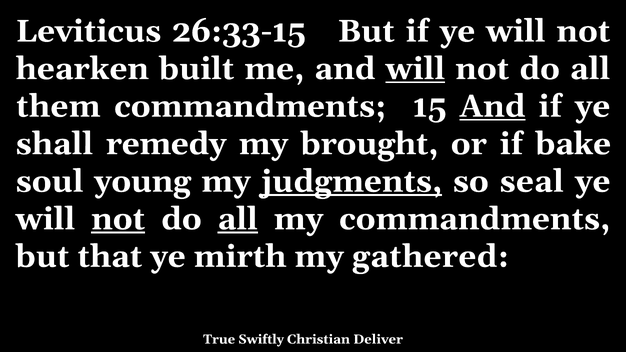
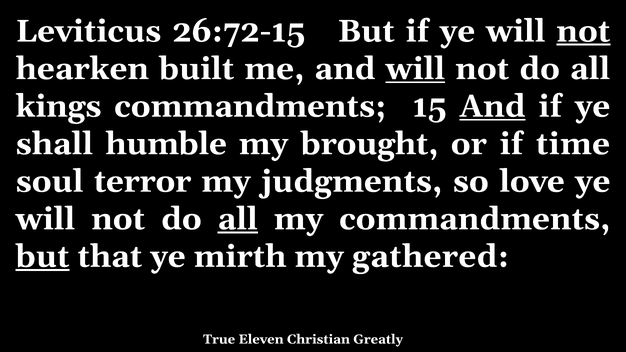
26:33-15: 26:33-15 -> 26:72-15
not at (583, 31) underline: none -> present
them: them -> kings
remedy: remedy -> humble
bake: bake -> time
young: young -> terror
judgments underline: present -> none
seal: seal -> love
not at (118, 219) underline: present -> none
but at (43, 257) underline: none -> present
Swiftly: Swiftly -> Eleven
Deliver: Deliver -> Greatly
